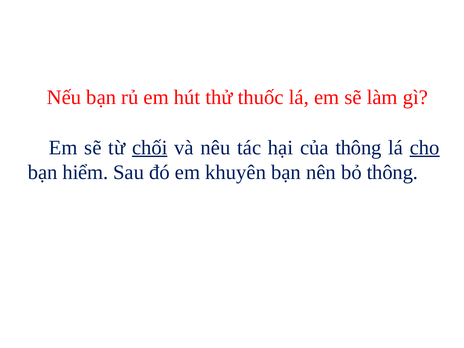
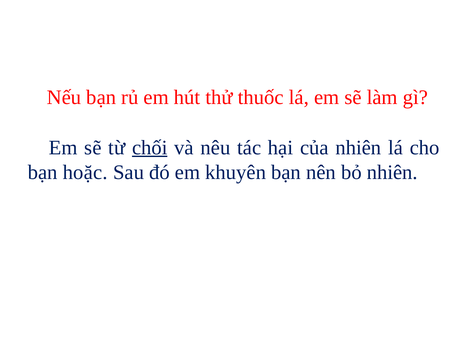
của thông: thông -> nhiên
cho underline: present -> none
hiểm: hiểm -> hoặc
bỏ thông: thông -> nhiên
